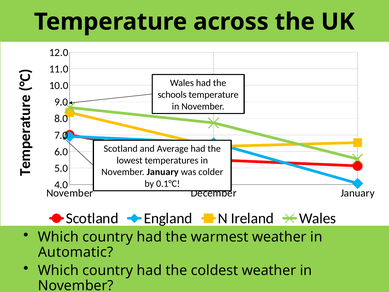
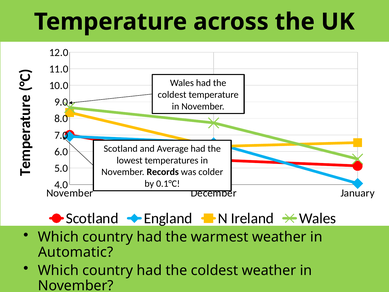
schools at (172, 95): schools -> coldest
November January: January -> Records
